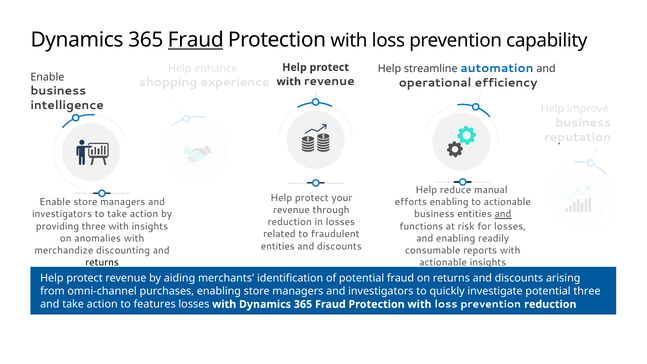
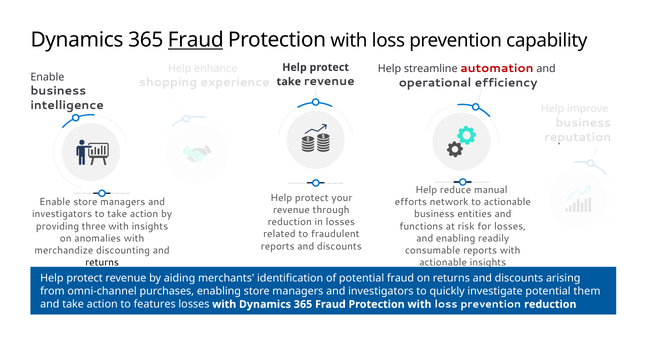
automation colour: blue -> red
with at (289, 82): with -> take
efforts enabling: enabling -> network
and at (503, 214) underline: present -> none
entities at (278, 246): entities -> reports
potential three: three -> them
